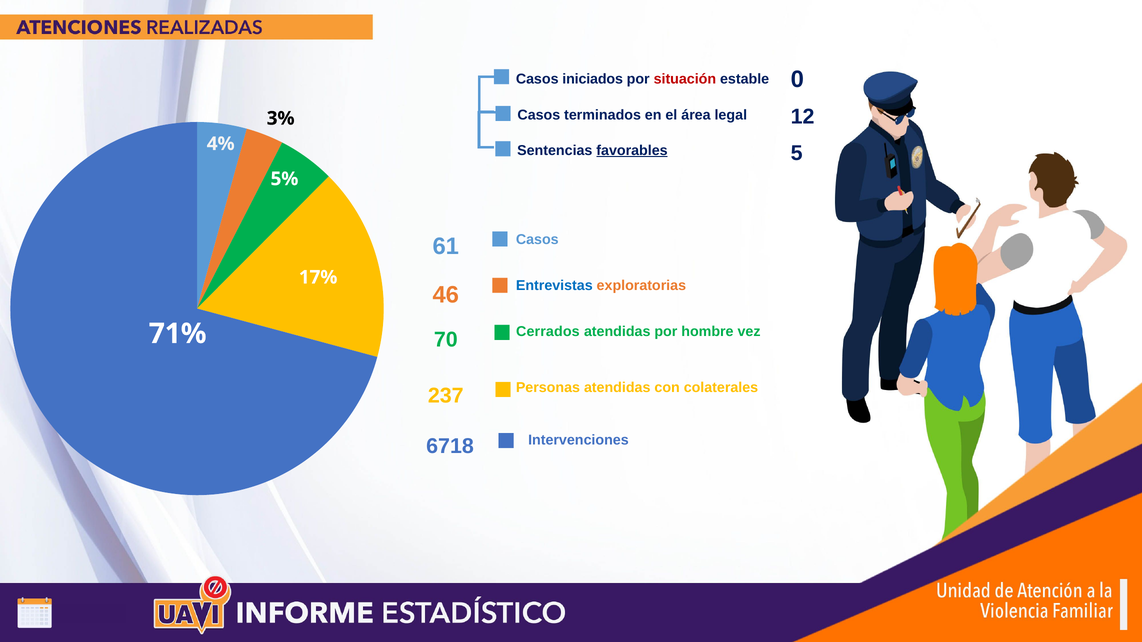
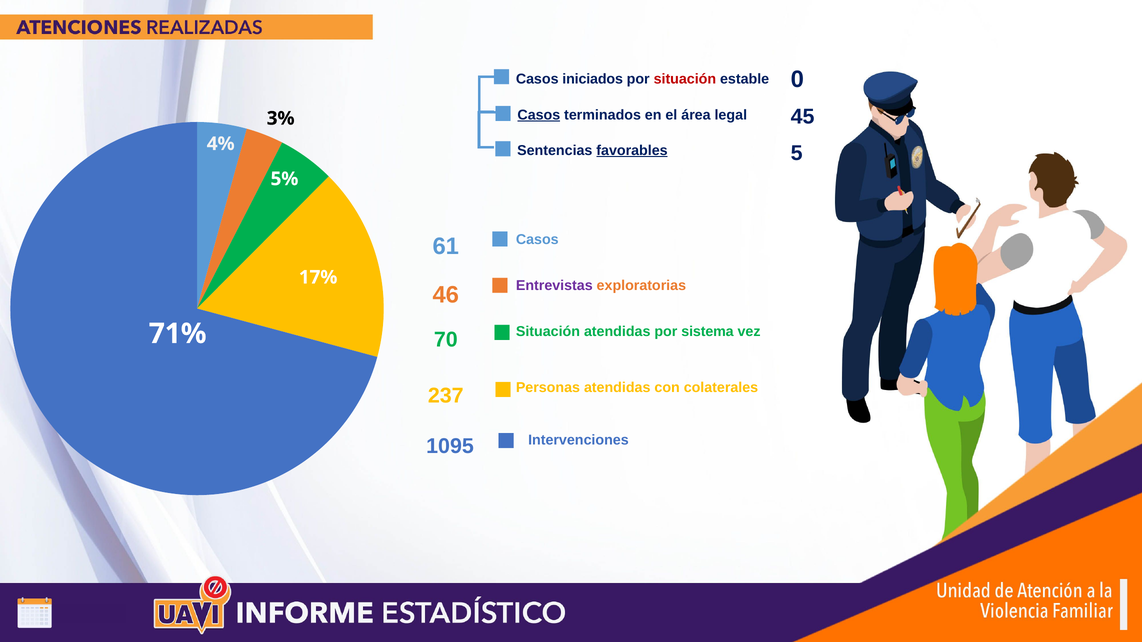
Casos at (539, 115) underline: none -> present
12: 12 -> 45
Entrevistas colour: blue -> purple
Cerrados at (548, 332): Cerrados -> Situación
hombre: hombre -> sistema
6718: 6718 -> 1095
